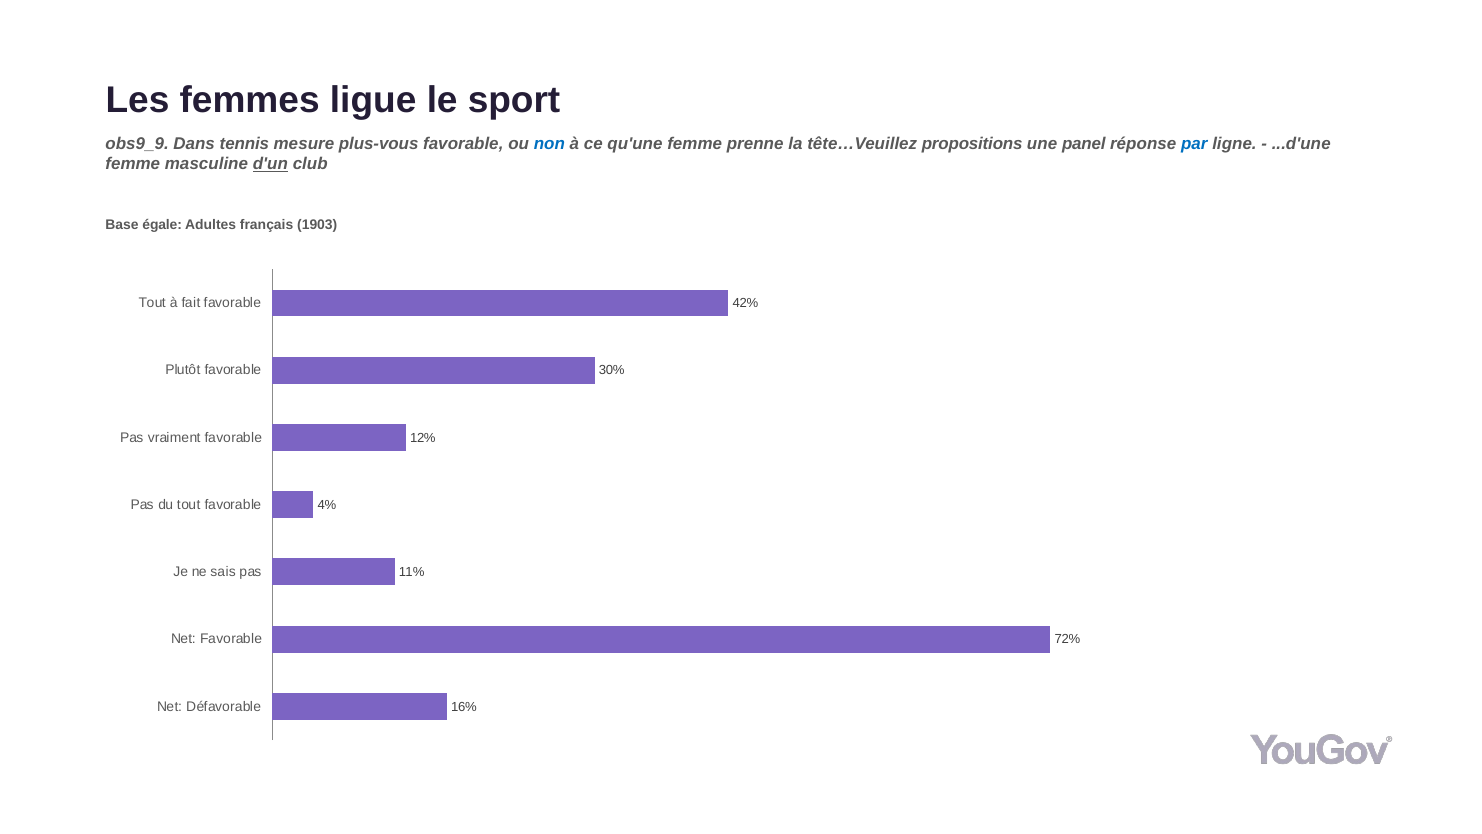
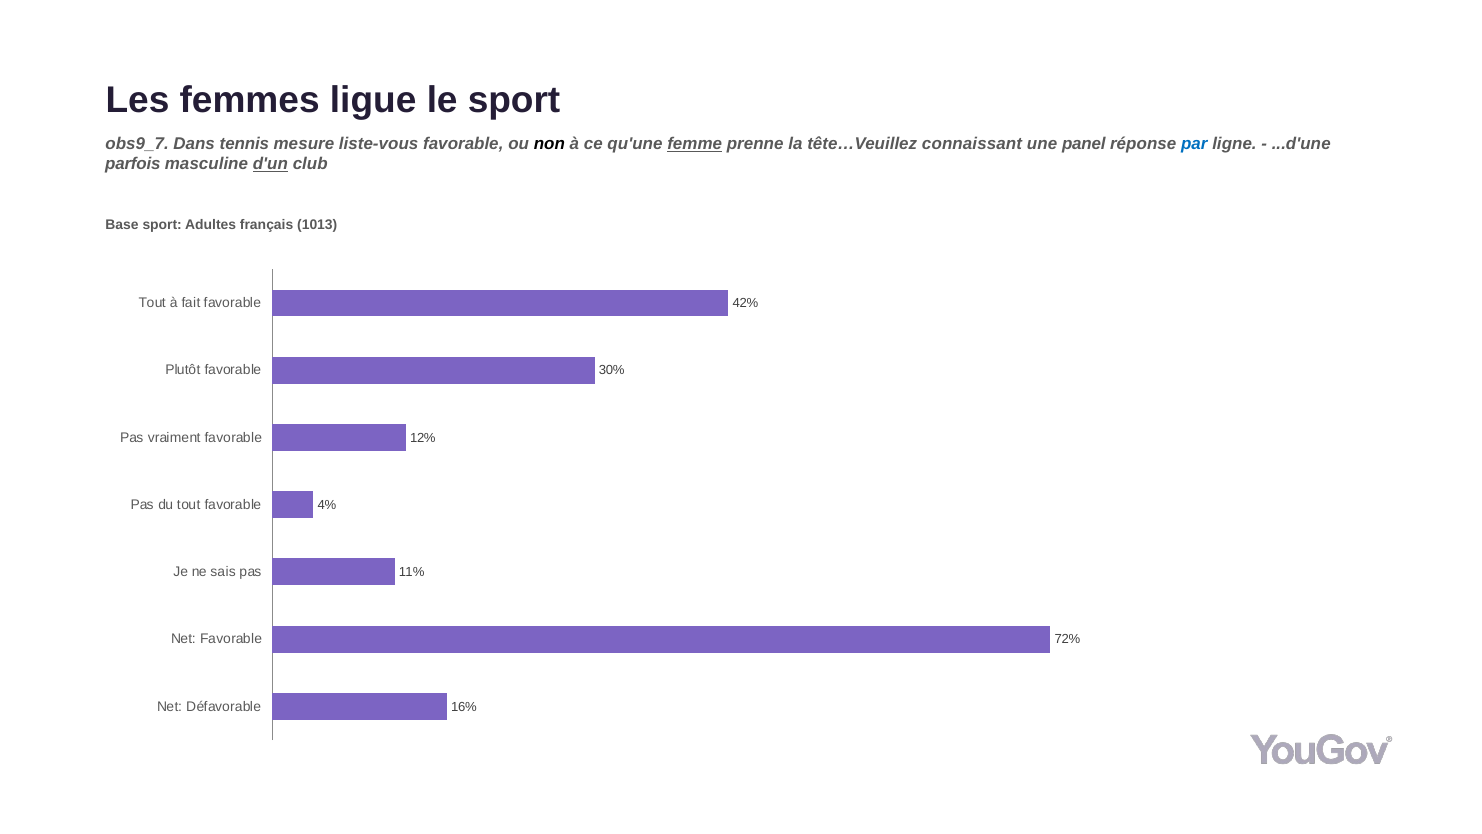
obs9_9: obs9_9 -> obs9_7
plus-vous: plus-vous -> liste-vous
non colour: blue -> black
femme at (695, 144) underline: none -> present
propositions: propositions -> connaissant
femme at (133, 164): femme -> parfois
Base égale: égale -> sport
1903: 1903 -> 1013
